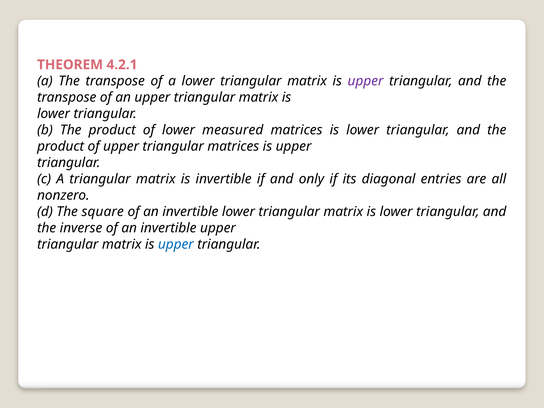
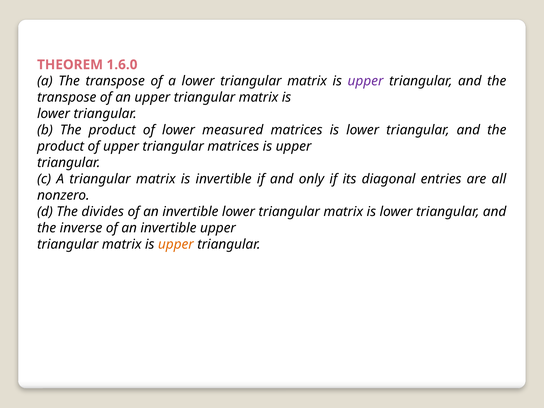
4.2.1: 4.2.1 -> 1.6.0
square: square -> divides
upper at (176, 244) colour: blue -> orange
